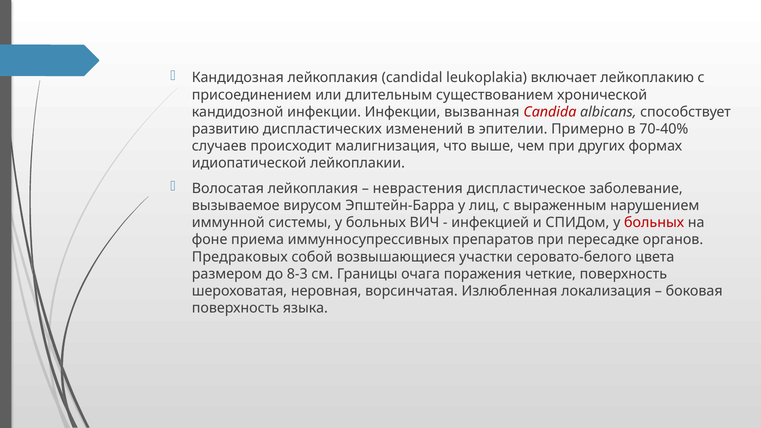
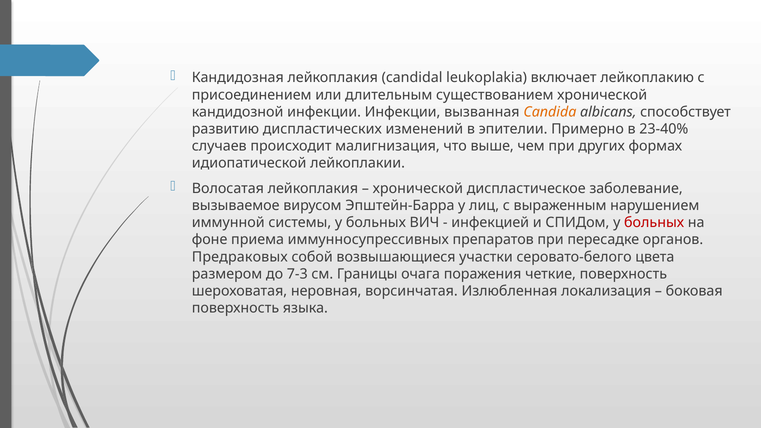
Candida colour: red -> orange
70-40%: 70-40% -> 23-40%
неврастения at (418, 188): неврастения -> хронической
8-3: 8-3 -> 7-3
